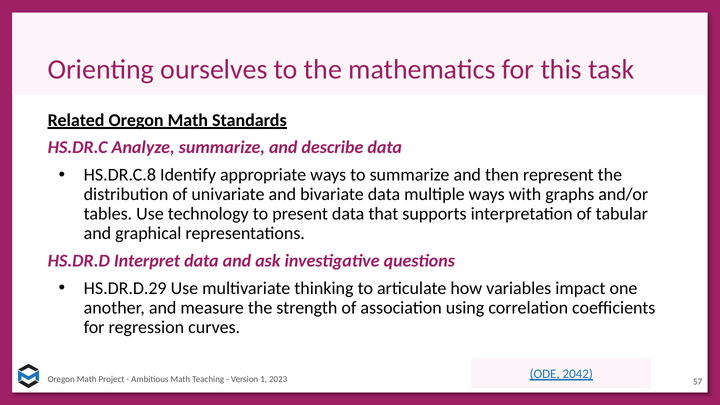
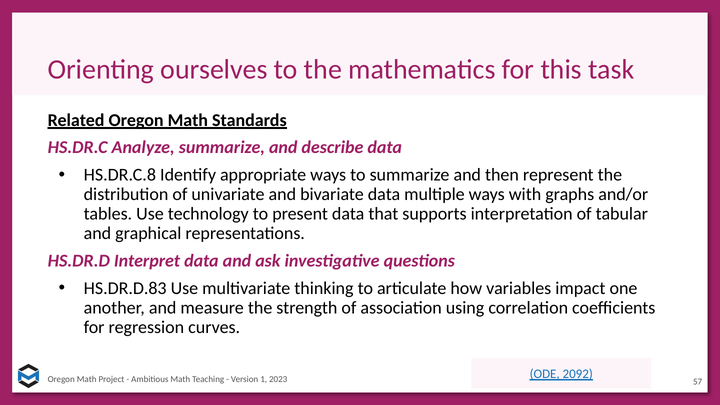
HS.DR.D.29: HS.DR.D.29 -> HS.DR.D.83
2042: 2042 -> 2092
